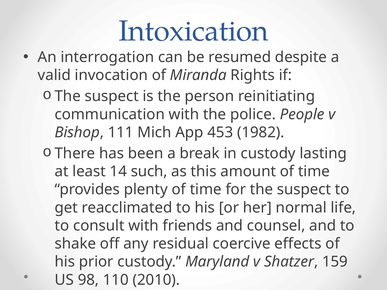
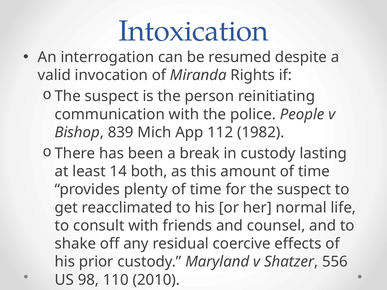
111: 111 -> 839
453: 453 -> 112
such: such -> both
159: 159 -> 556
